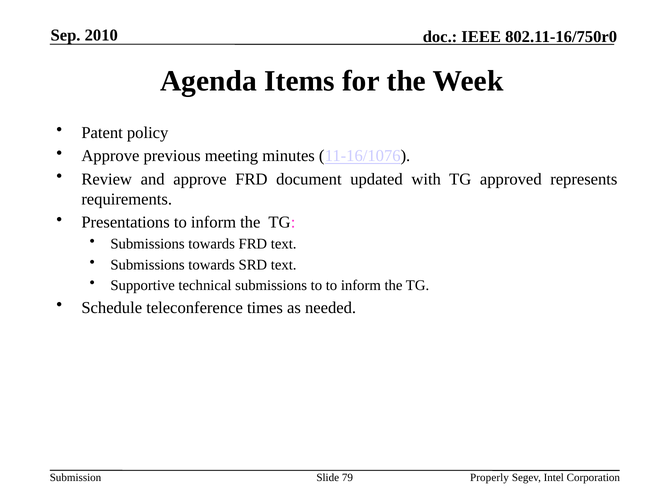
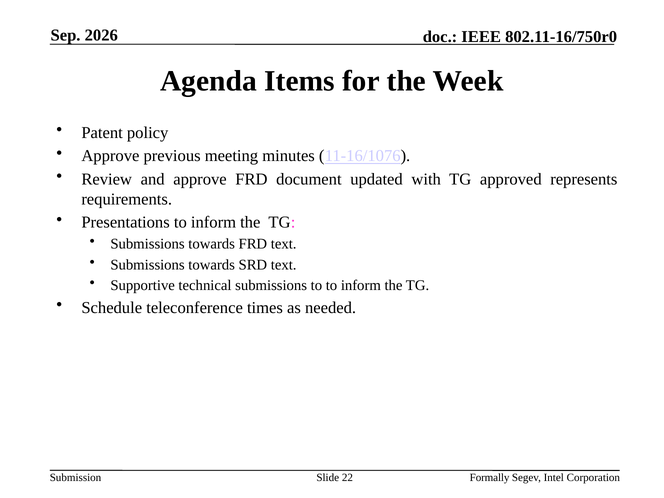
2010: 2010 -> 2026
79: 79 -> 22
Properly: Properly -> Formally
